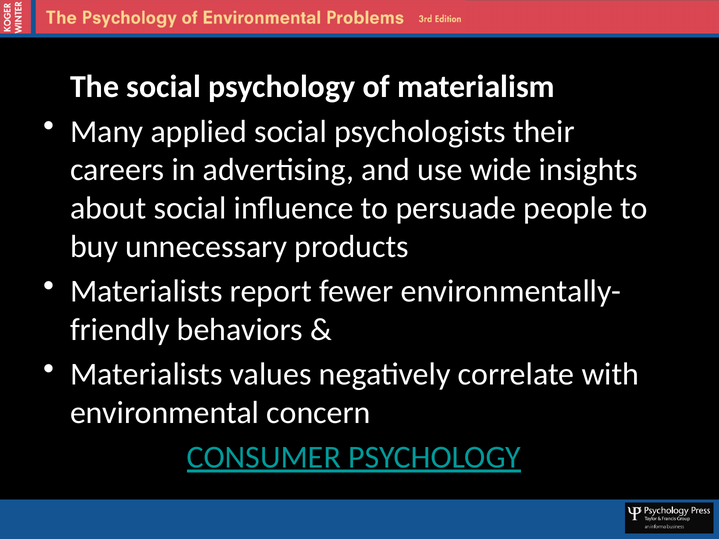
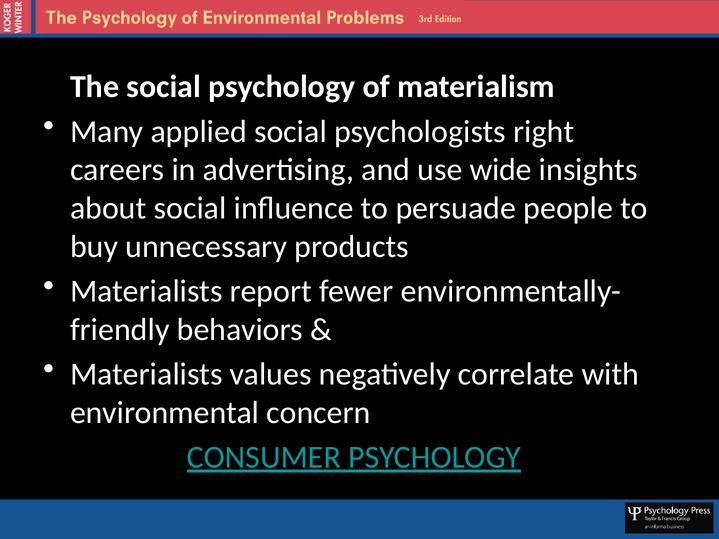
their: their -> right
